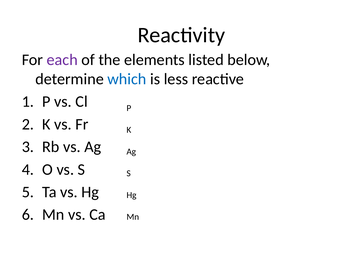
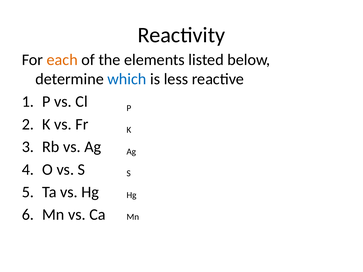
each colour: purple -> orange
